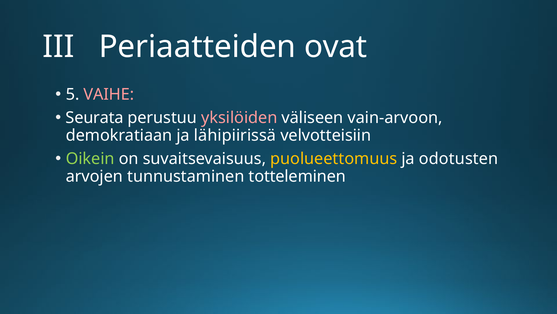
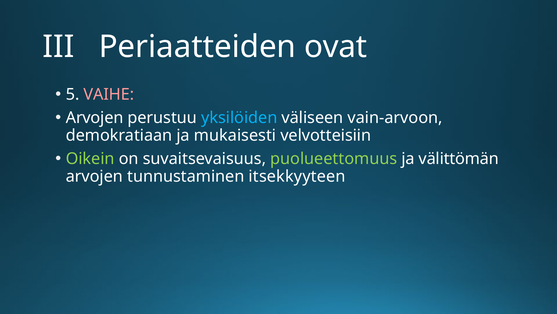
Seurata at (95, 118): Seurata -> Arvojen
yksilöiden colour: pink -> light blue
lähipiirissä: lähipiirissä -> mukaisesti
puolueettomuus colour: yellow -> light green
odotusten: odotusten -> välittömän
totteleminen: totteleminen -> itsekkyyteen
